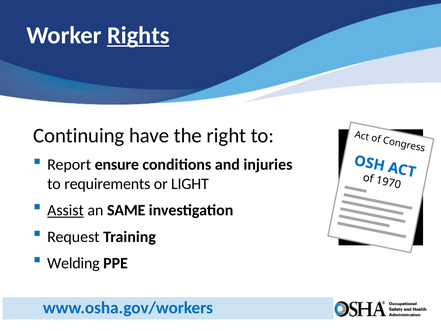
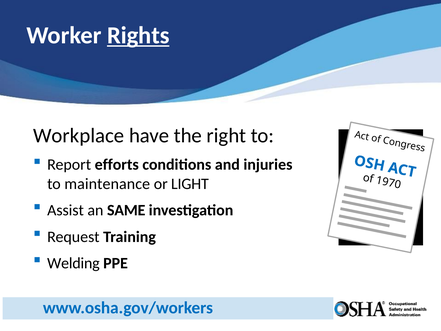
Continuing: Continuing -> Workplace
ensure: ensure -> efforts
requirements: requirements -> maintenance
Assist underline: present -> none
